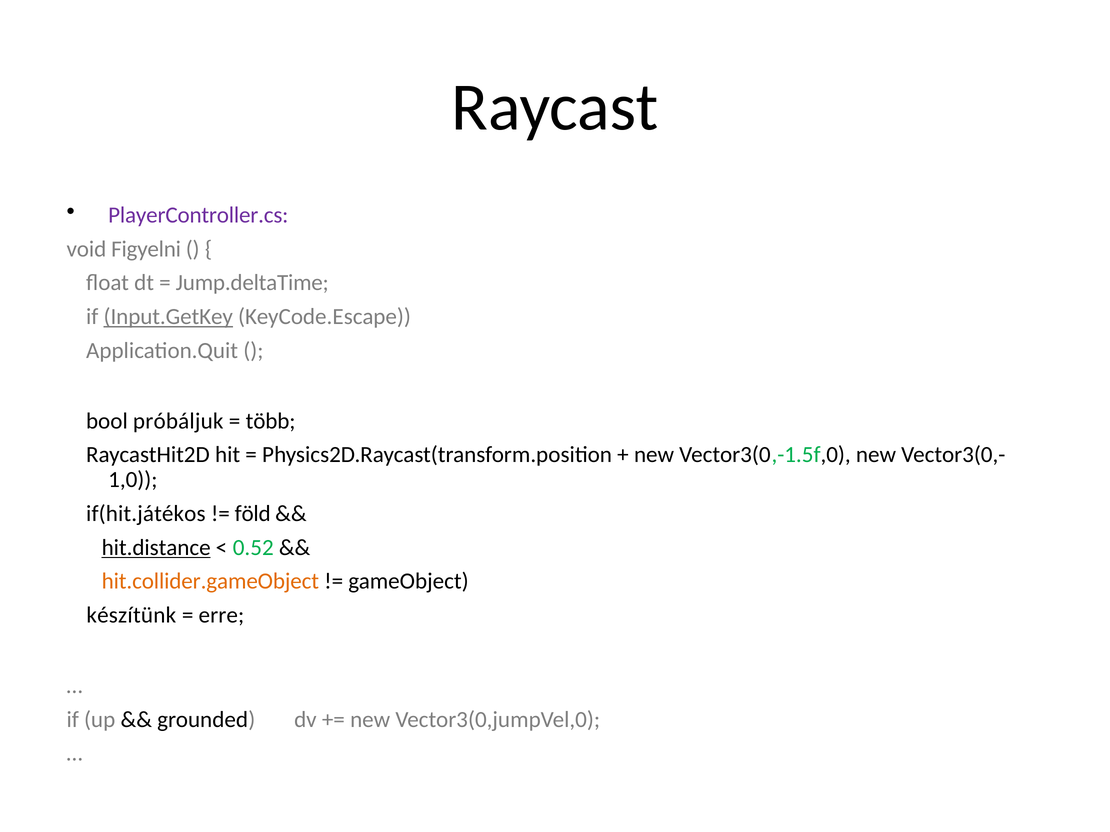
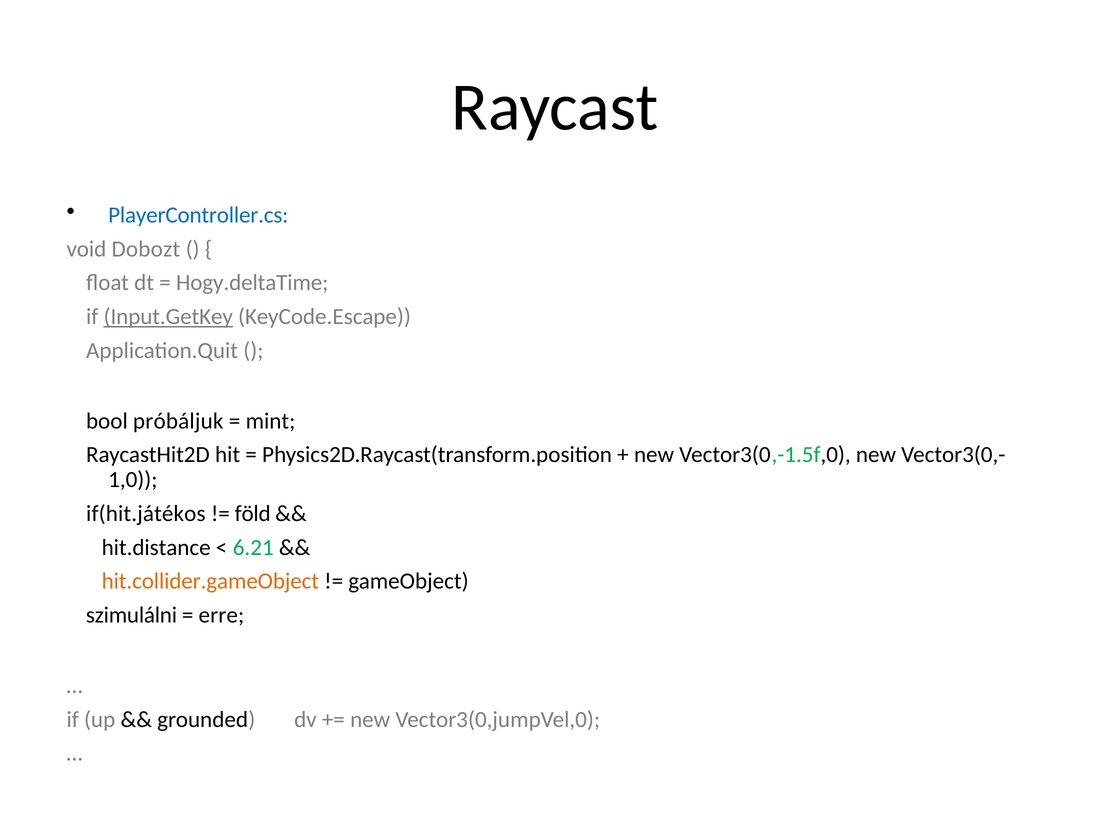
PlayerController.cs colour: purple -> blue
Figyelni: Figyelni -> Dobozt
Jump.deltaTime: Jump.deltaTime -> Hogy.deltaTime
több: több -> mint
hit.distance underline: present -> none
0.52: 0.52 -> 6.21
készítünk: készítünk -> szimulálni
